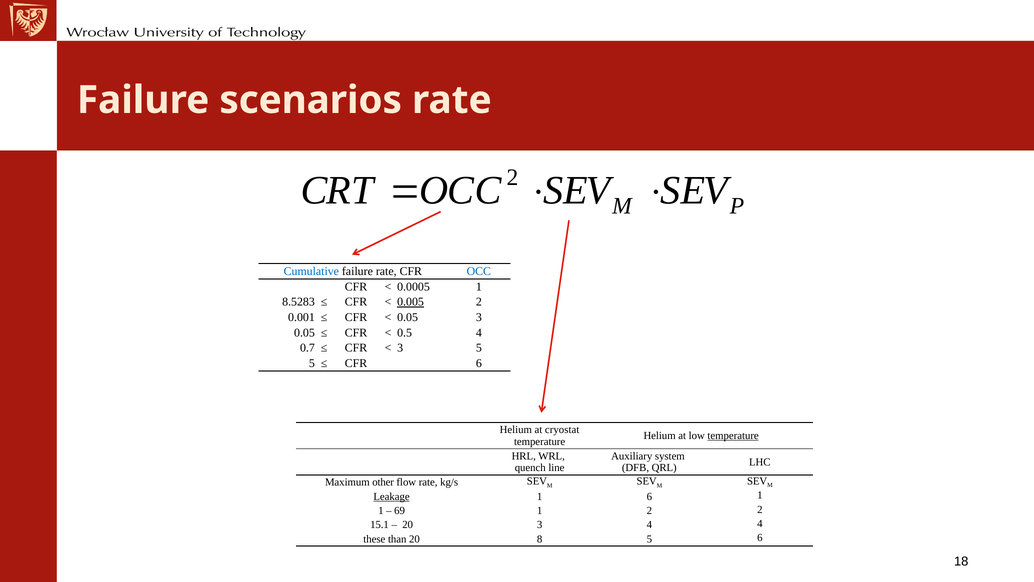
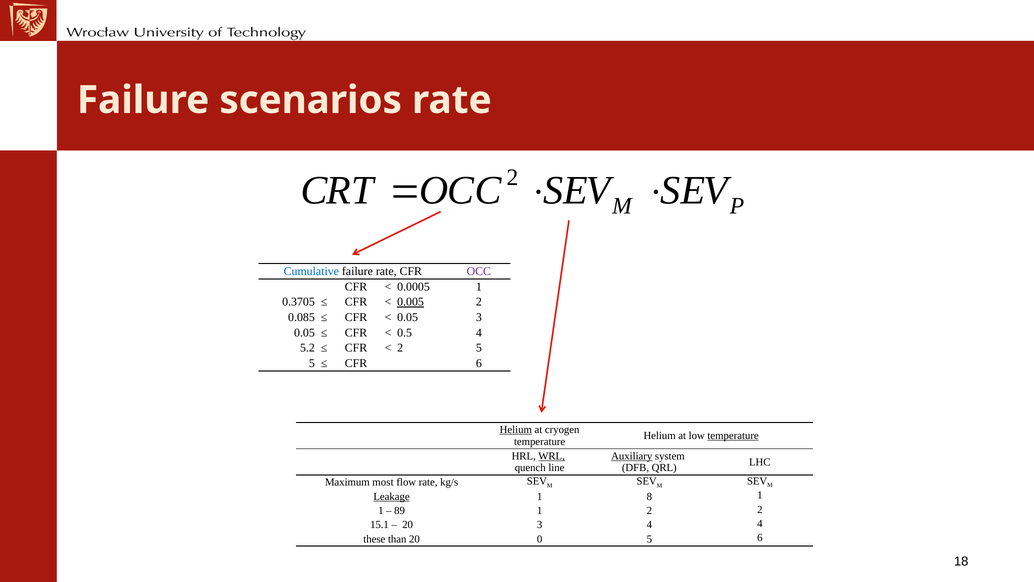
OCC at (479, 271) colour: blue -> purple
8.5283: 8.5283 -> 0.3705
0.001: 0.001 -> 0.085
0.7: 0.7 -> 5.2
3 at (400, 348): 3 -> 2
Helium at (516, 429) underline: none -> present
cryostat: cryostat -> cryogen
WRL underline: none -> present
Auxiliary underline: none -> present
other: other -> most
1 6: 6 -> 8
69: 69 -> 89
8: 8 -> 0
